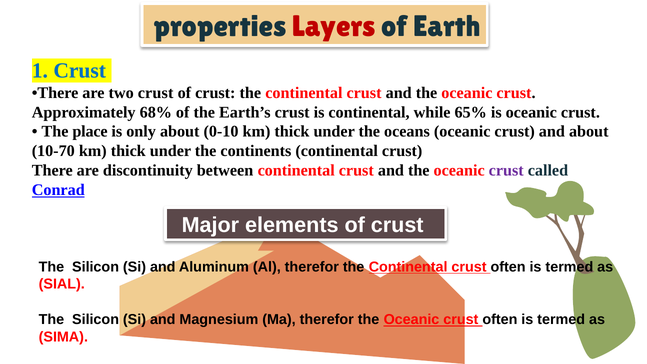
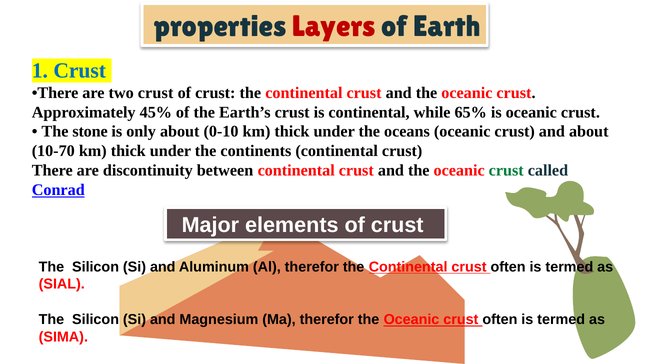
68%: 68% -> 45%
place: place -> stone
crust at (506, 170) colour: purple -> green
